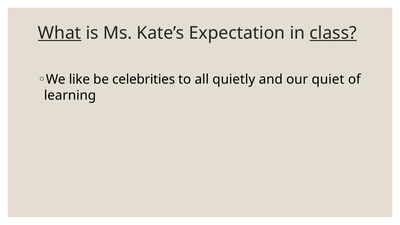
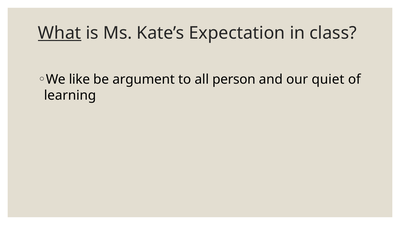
class underline: present -> none
celebrities: celebrities -> argument
quietly: quietly -> person
